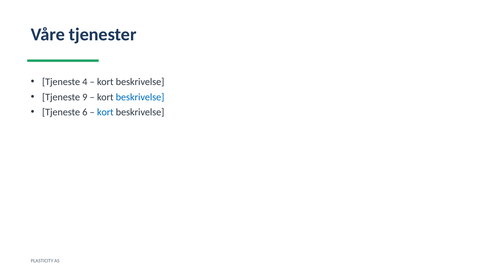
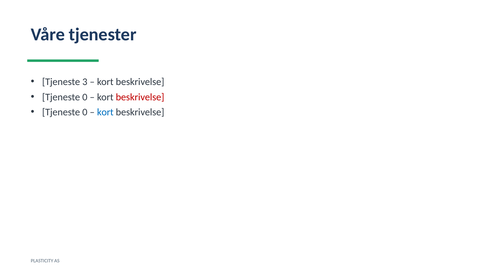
4: 4 -> 3
9 at (85, 97): 9 -> 0
beskrivelse at (140, 97) colour: blue -> red
6 at (85, 112): 6 -> 0
